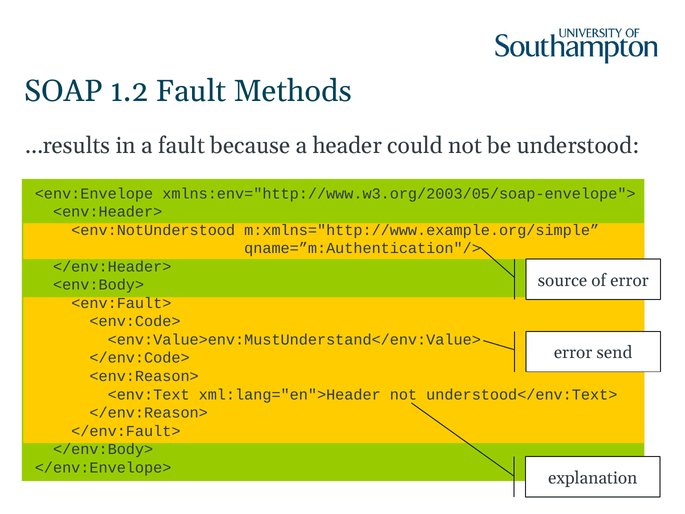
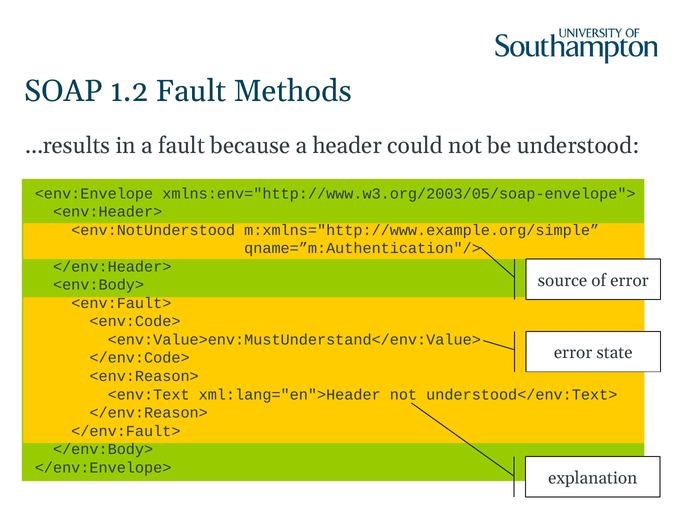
send: send -> state
